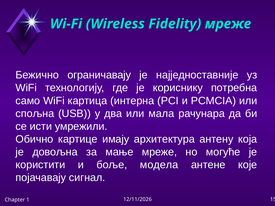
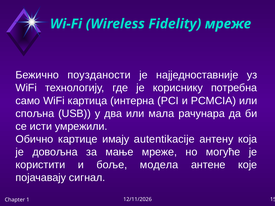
ограничавају: ограничавају -> поузданости
архитектура: архитектура -> autentikacije
